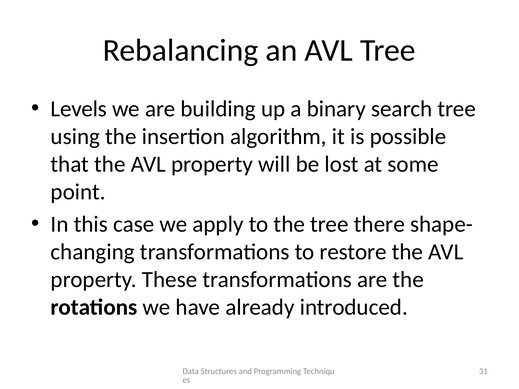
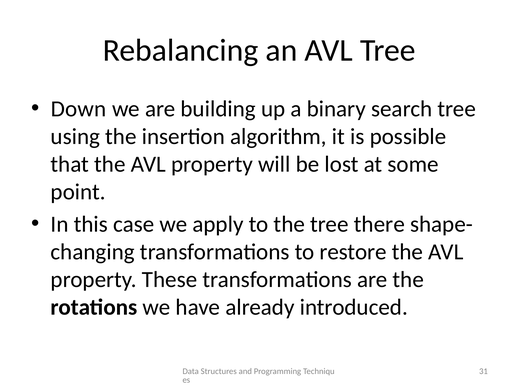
Levels: Levels -> Down
